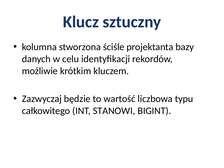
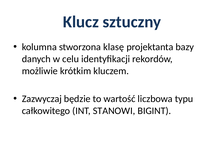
ściśle: ściśle -> klasę
